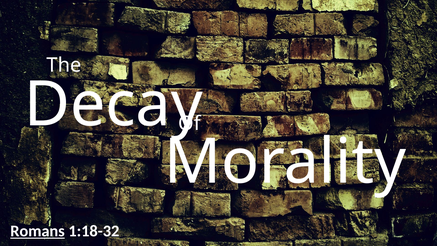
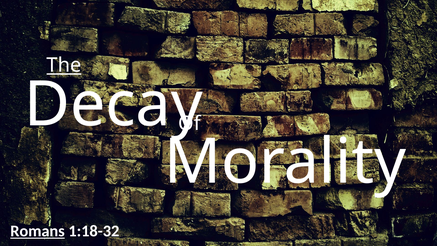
The underline: none -> present
